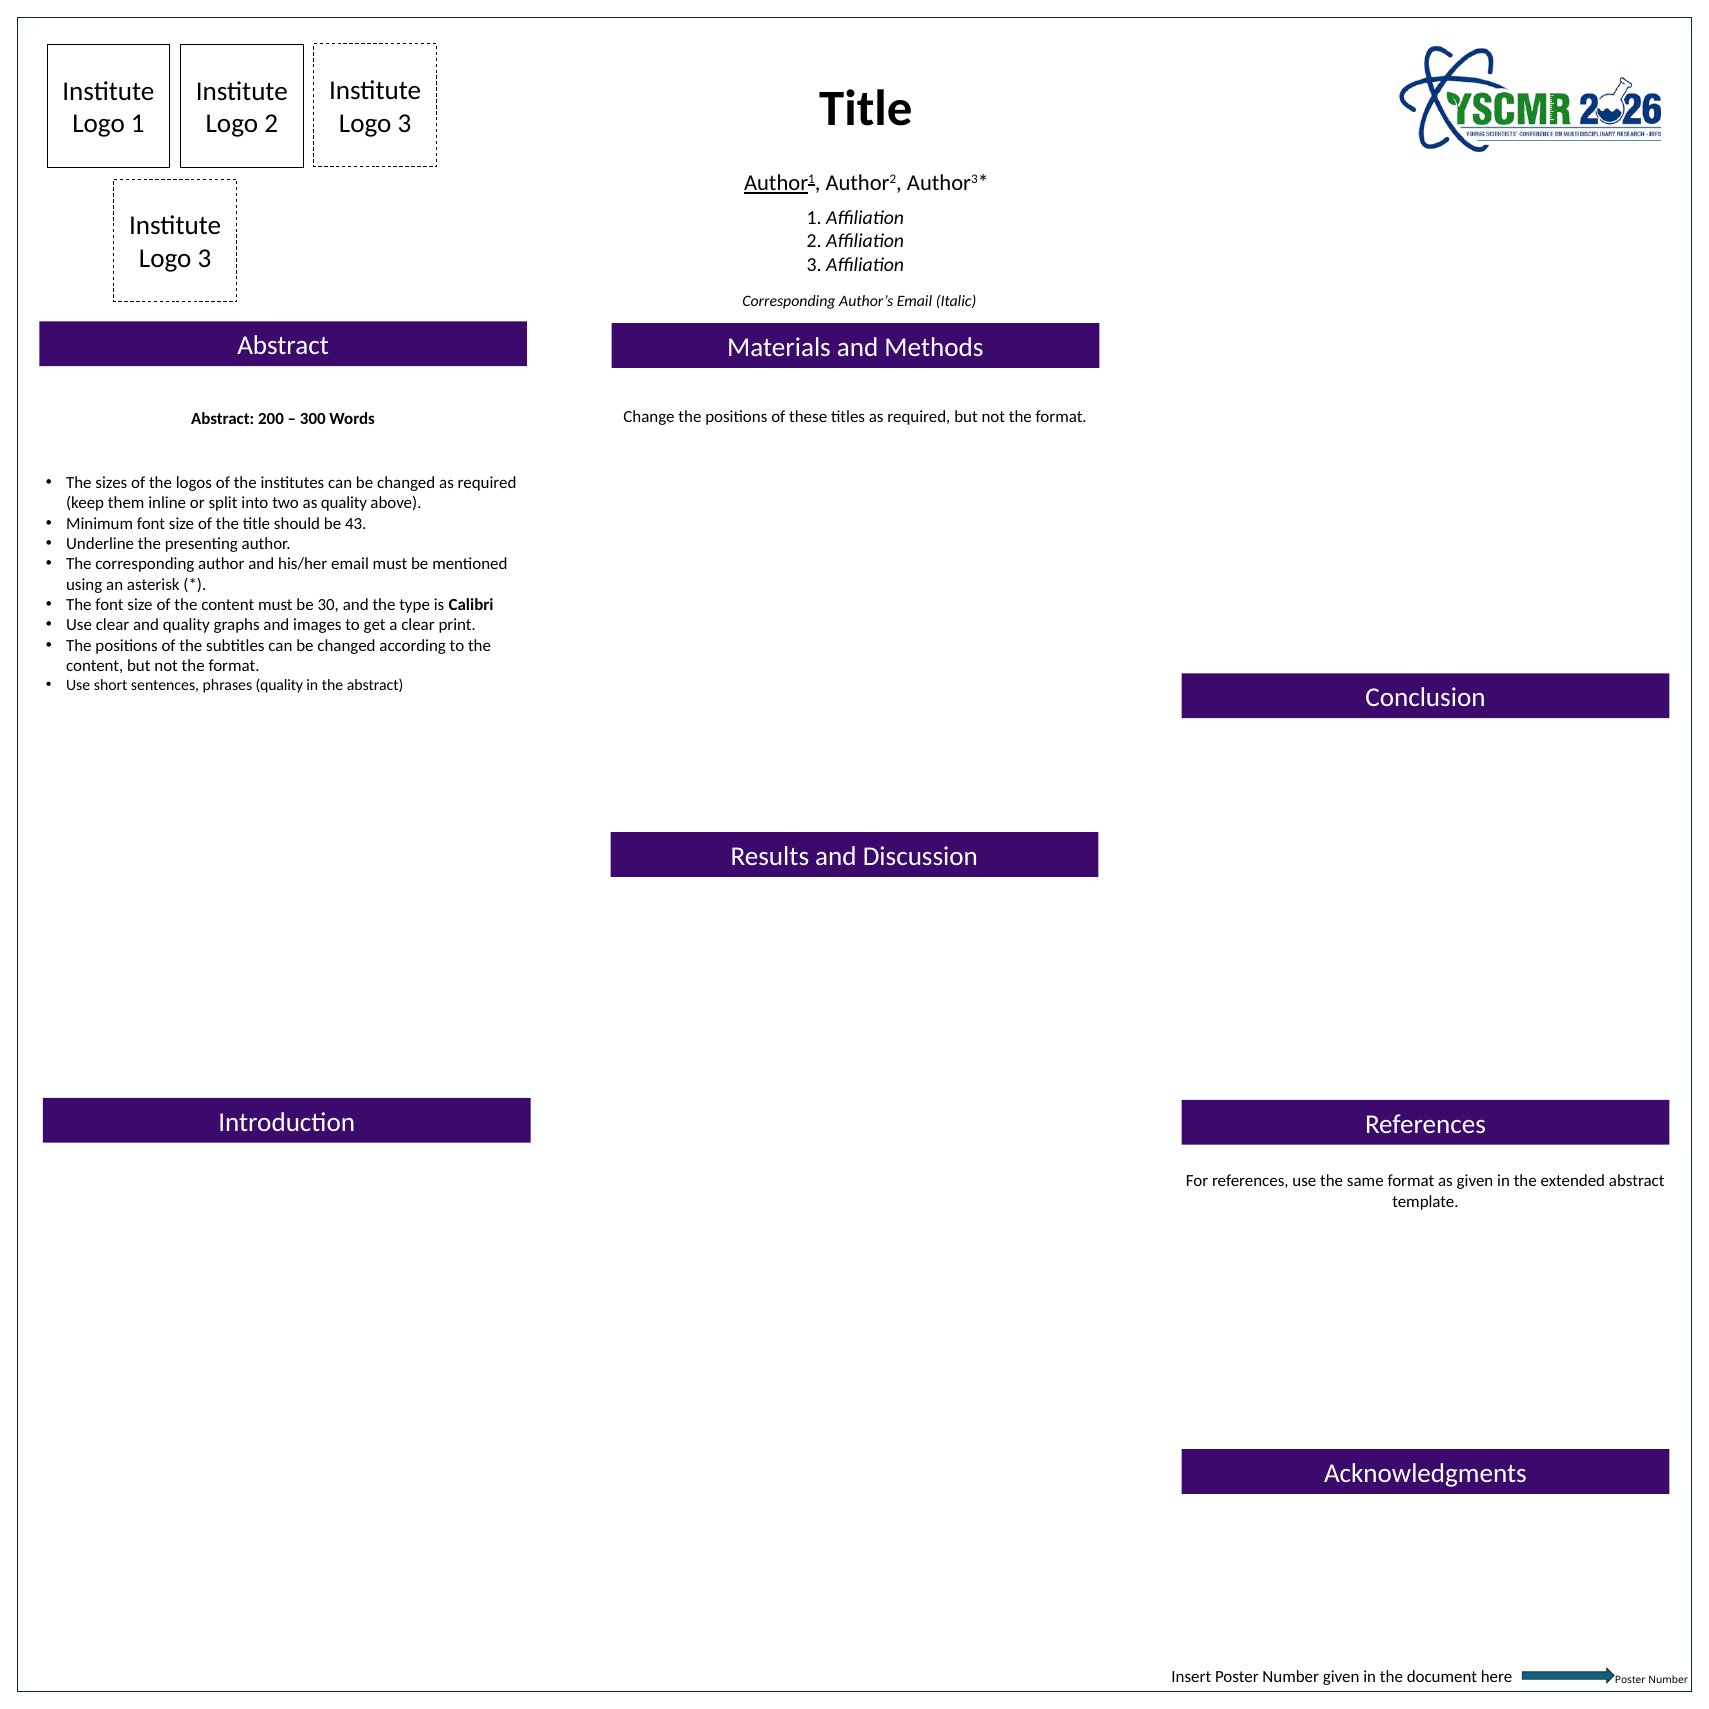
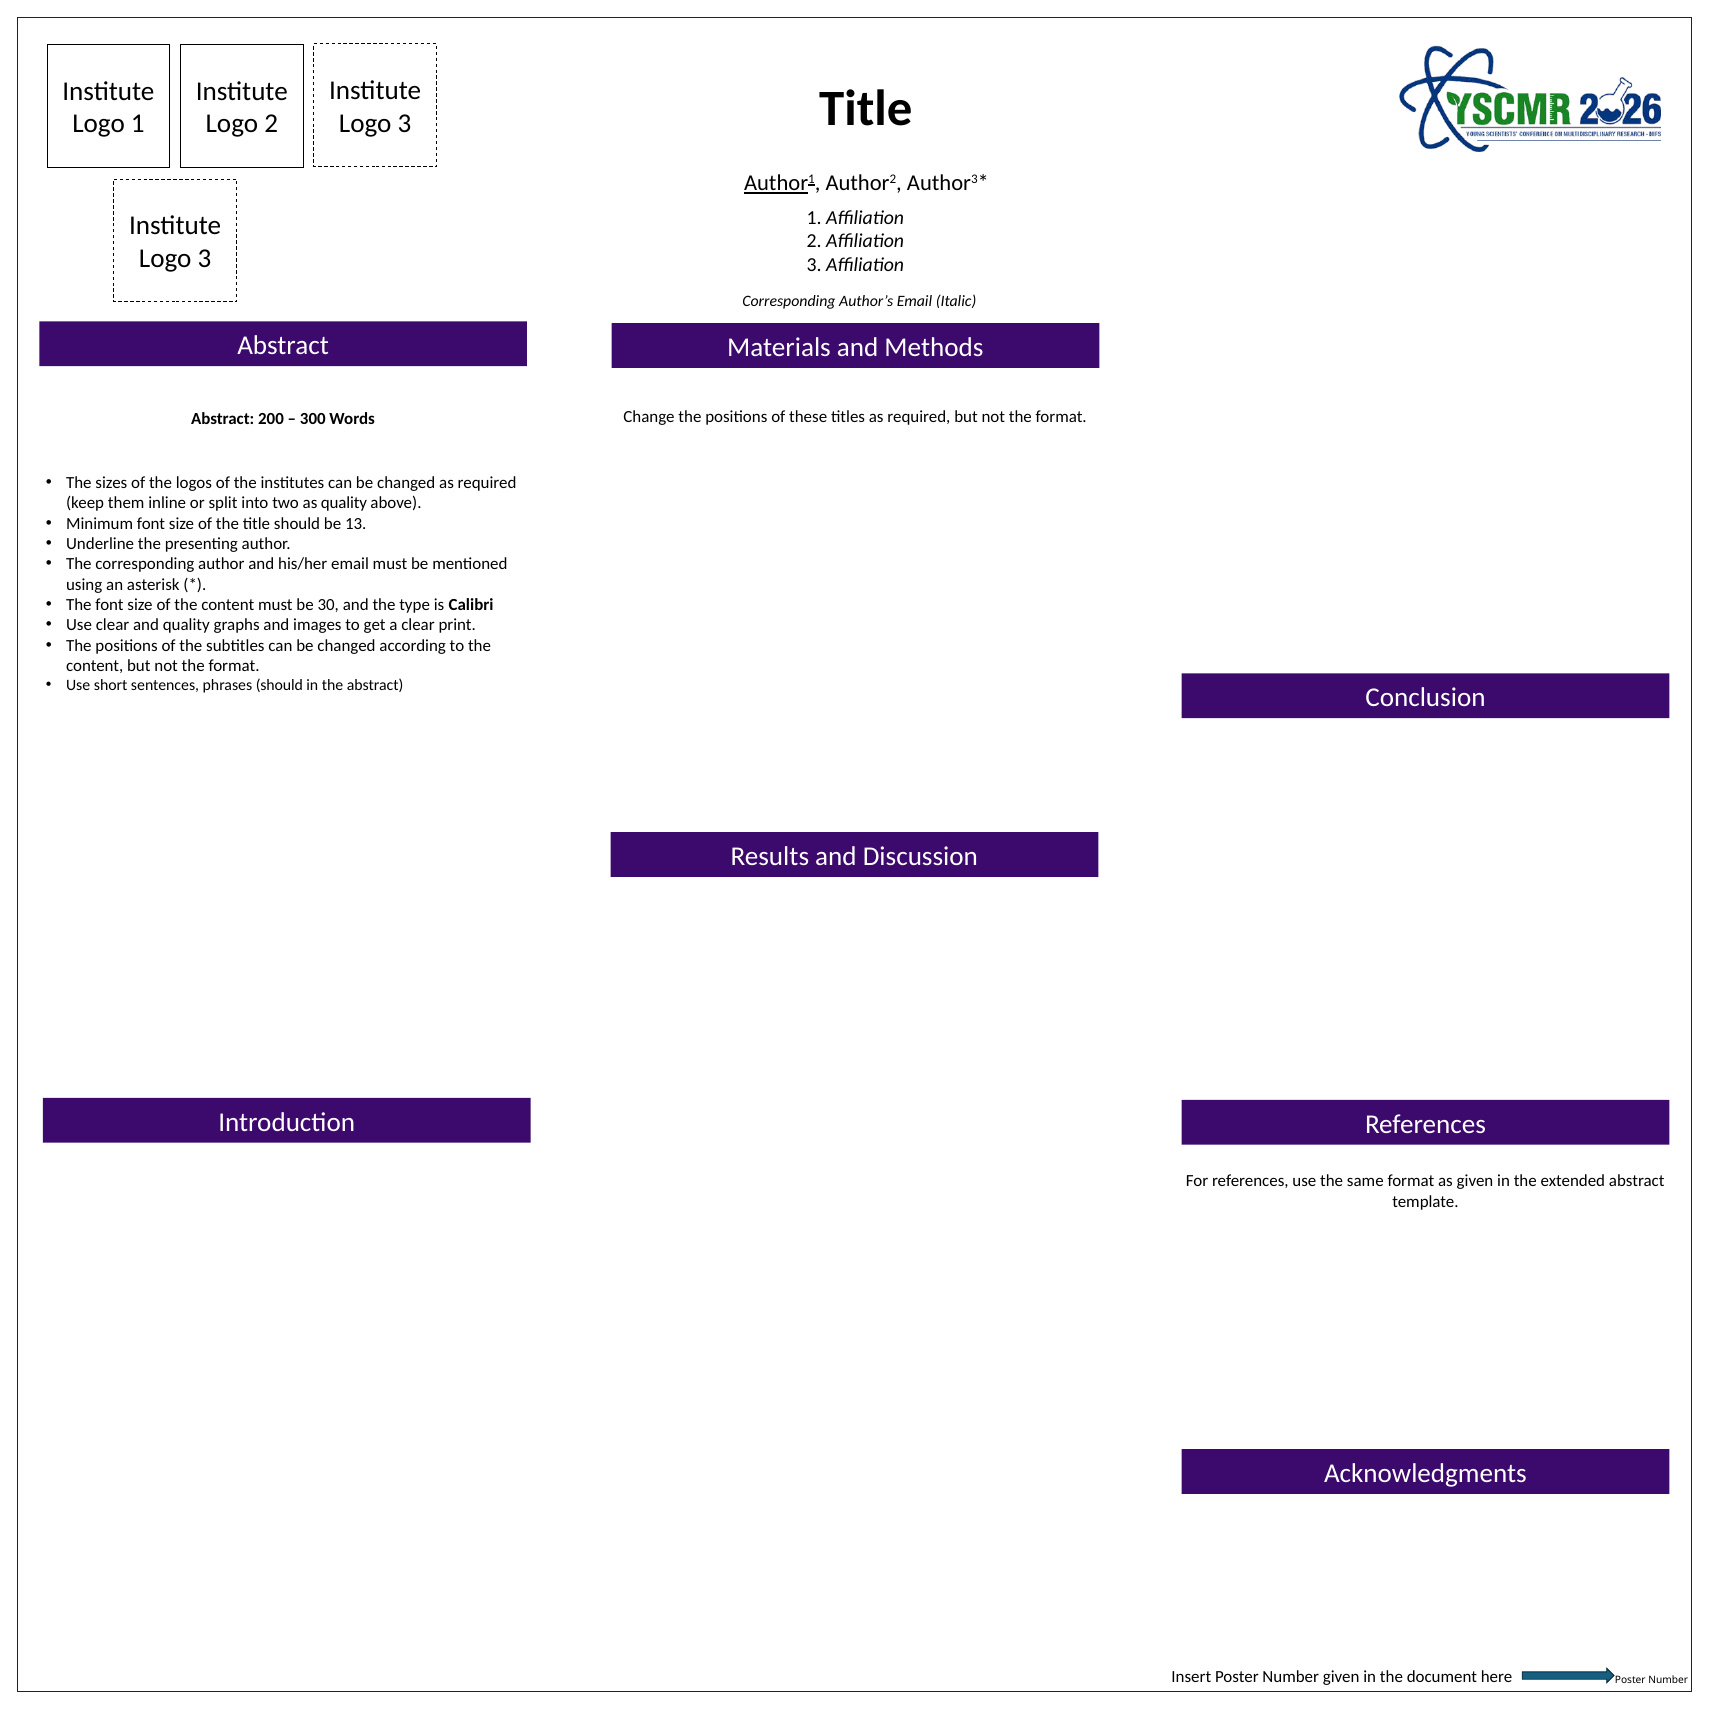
43: 43 -> 13
phrases quality: quality -> should
